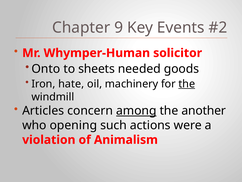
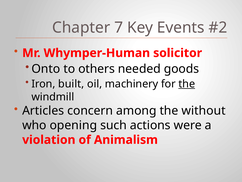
9: 9 -> 7
sheets: sheets -> others
hate: hate -> built
among underline: present -> none
another: another -> without
